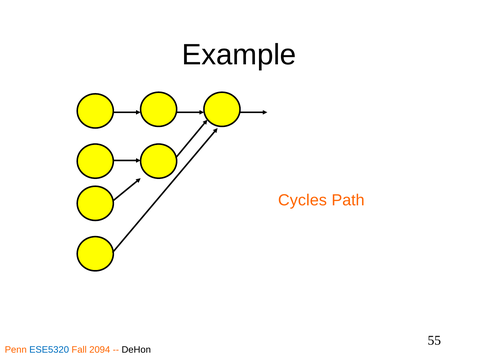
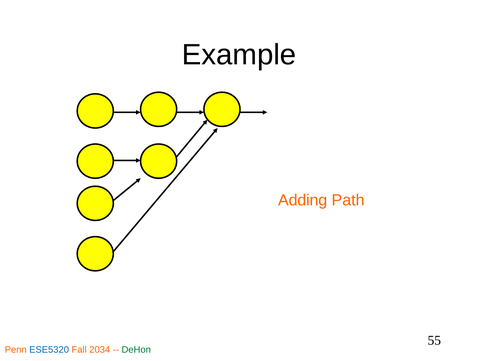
Cycles: Cycles -> Adding
2094: 2094 -> 2034
DeHon colour: black -> green
